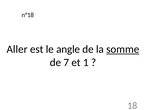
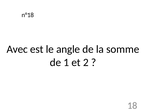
Aller: Aller -> Avec
somme underline: present -> none
7: 7 -> 1
1: 1 -> 2
